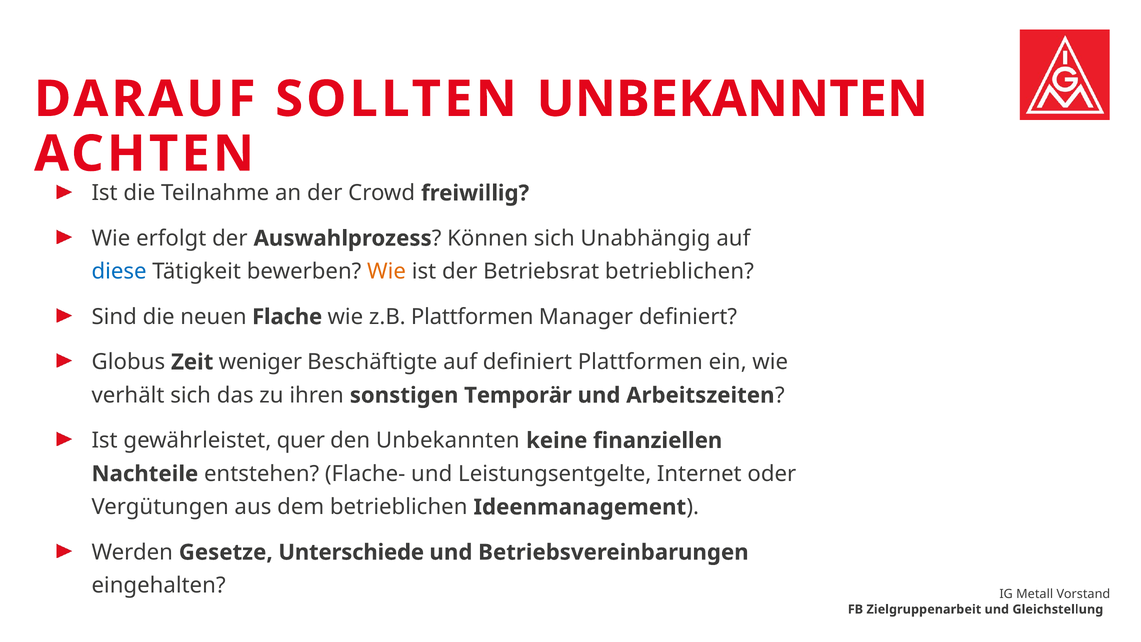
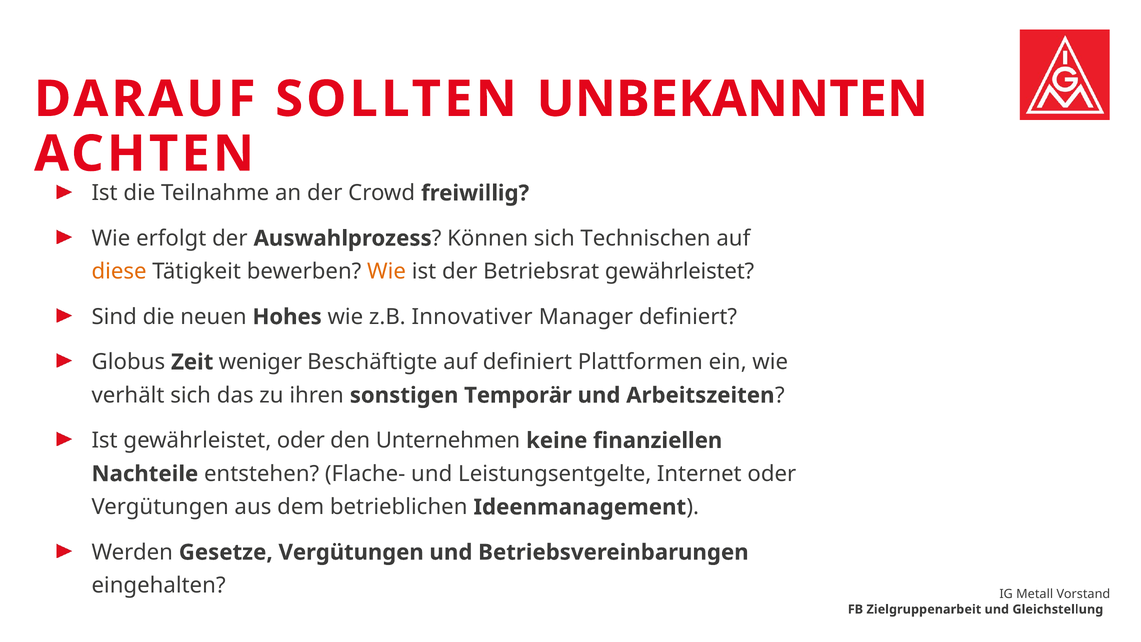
Unabhängig: Unabhängig -> Technischen
diese colour: blue -> orange
Betriebsrat betrieblichen: betrieblichen -> gewährleistet
Flache: Flache -> Hohes
z.B Plattformen: Plattformen -> Innovativer
gewährleistet quer: quer -> oder
den Unbekannten: Unbekannten -> Unternehmen
Gesetze Unterschiede: Unterschiede -> Vergütungen
